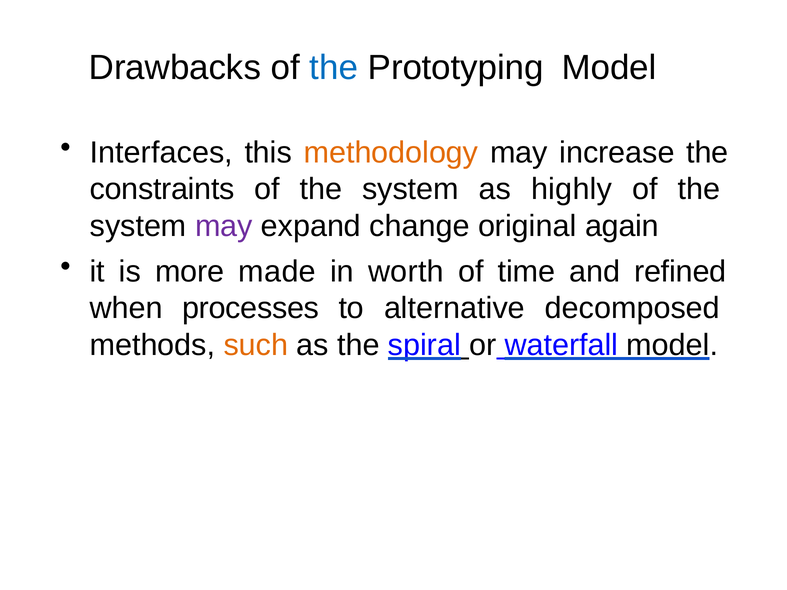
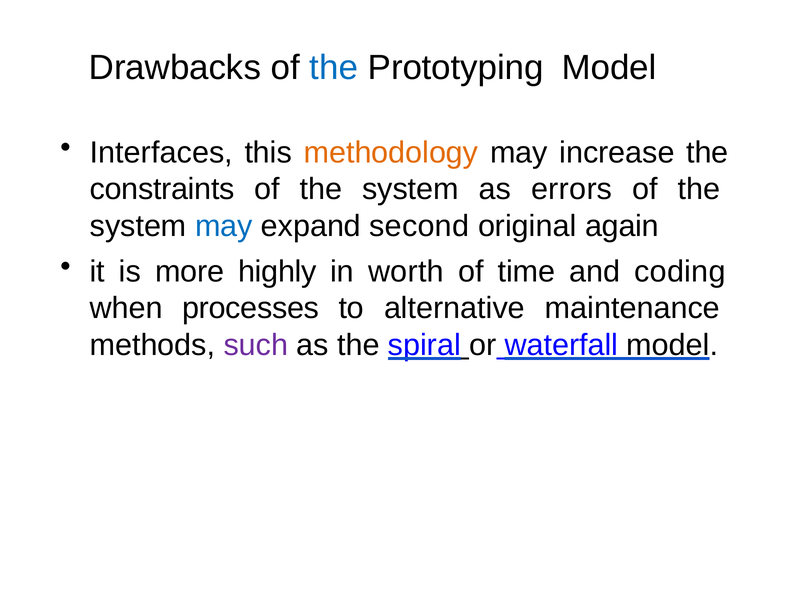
highly: highly -> errors
may at (224, 226) colour: purple -> blue
change: change -> second
made: made -> highly
refined: refined -> coding
decomposed: decomposed -> maintenance
such colour: orange -> purple
